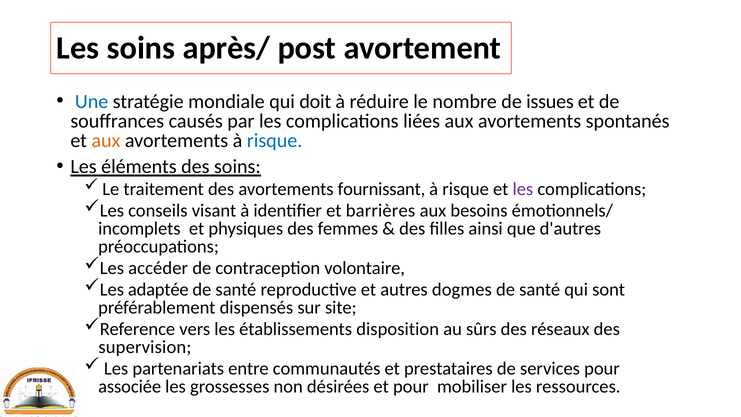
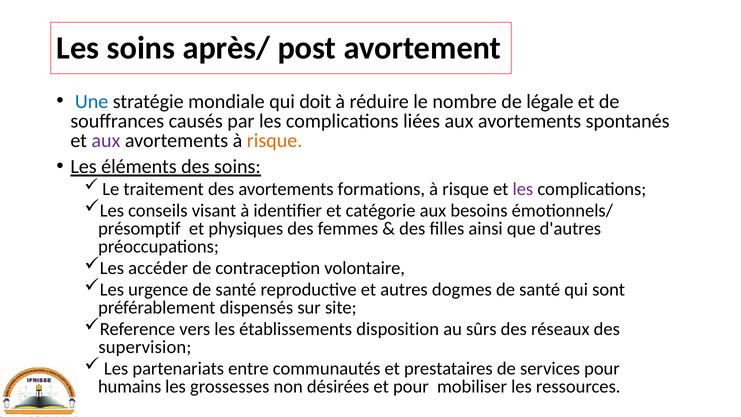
issues: issues -> légale
aux at (106, 140) colour: orange -> purple
risque at (275, 140) colour: blue -> orange
fournissant: fournissant -> formations
barrières: barrières -> catégorie
incomplets: incomplets -> présomptif
adaptée: adaptée -> urgence
associée: associée -> humains
